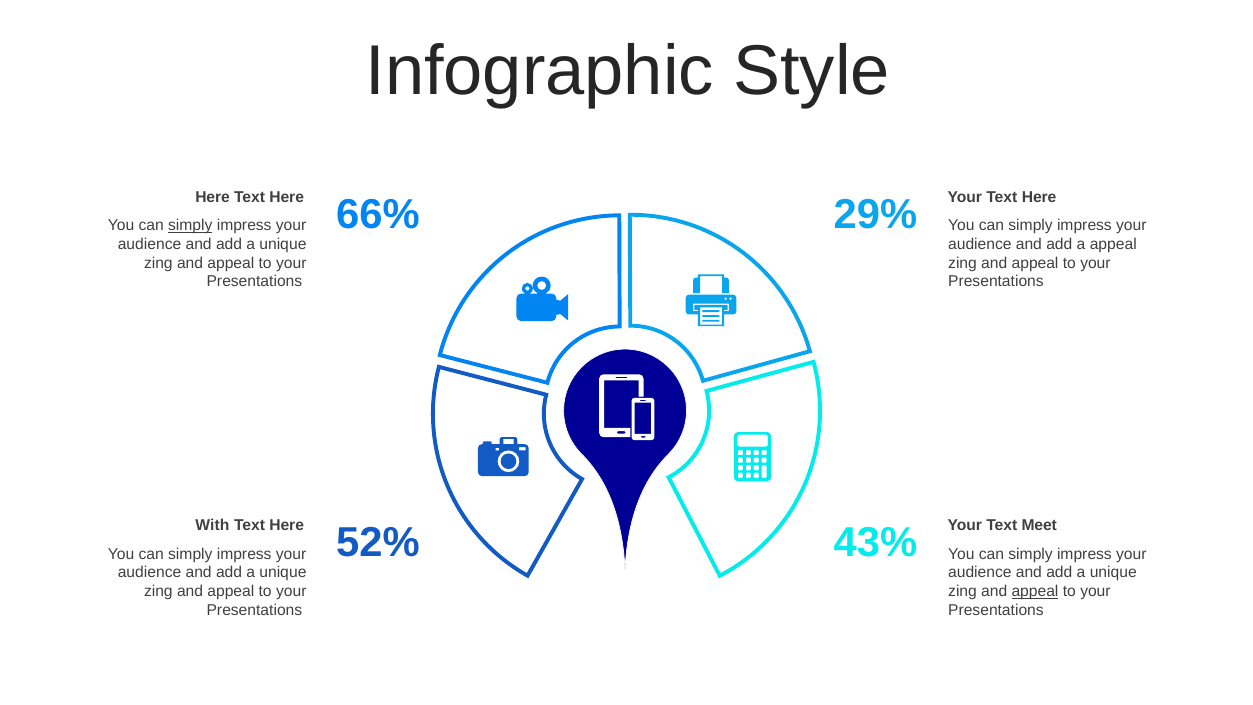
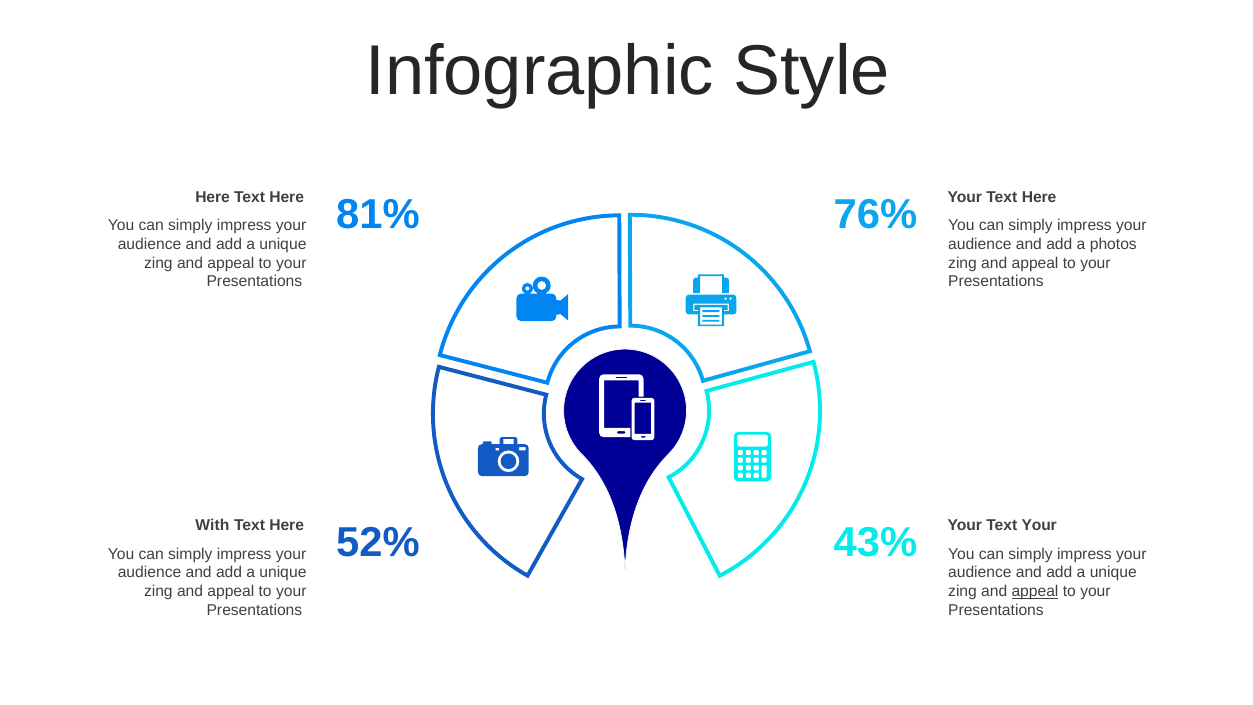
66%: 66% -> 81%
29%: 29% -> 76%
simply at (190, 225) underline: present -> none
a appeal: appeal -> photos
Text Meet: Meet -> Your
